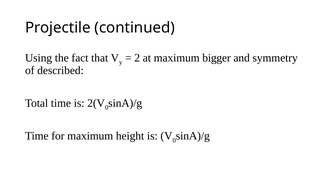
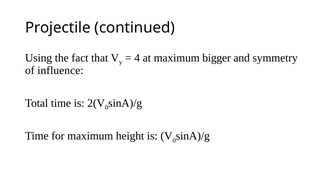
2: 2 -> 4
described: described -> influence
